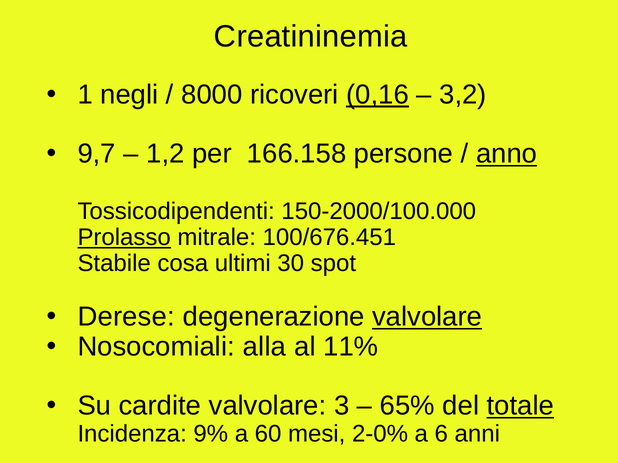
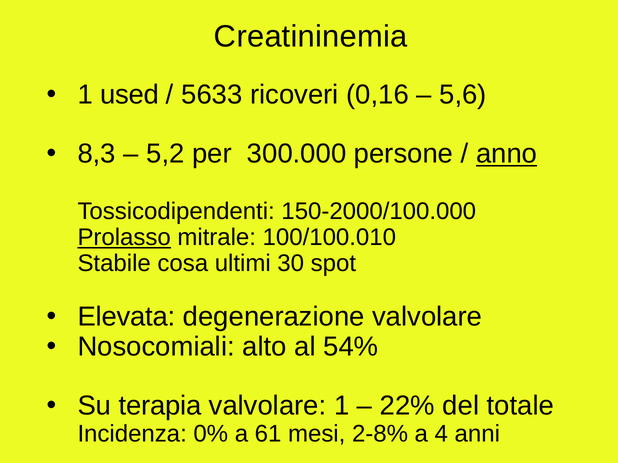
negli: negli -> used
8000: 8000 -> 5633
0,16 underline: present -> none
3,2: 3,2 -> 5,6
9,7: 9,7 -> 8,3
1,2: 1,2 -> 5,2
166.158: 166.158 -> 300.000
100/676.451: 100/676.451 -> 100/100.010
Derese: Derese -> Elevata
valvolare at (427, 317) underline: present -> none
alla: alla -> alto
11%: 11% -> 54%
cardite: cardite -> terapia
valvolare 3: 3 -> 1
65%: 65% -> 22%
totale underline: present -> none
9%: 9% -> 0%
60: 60 -> 61
2-0%: 2-0% -> 2-8%
6: 6 -> 4
